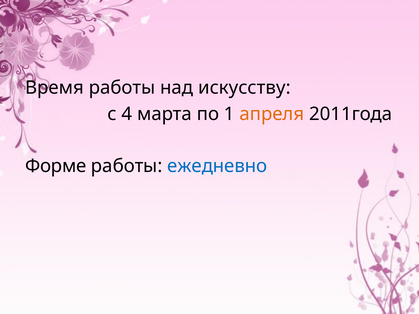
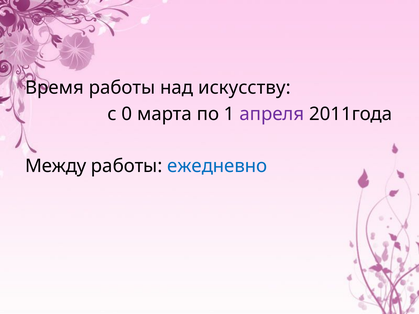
4: 4 -> 0
апреля colour: orange -> purple
Форме: Форме -> Между
